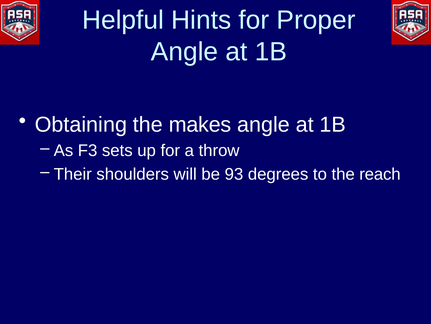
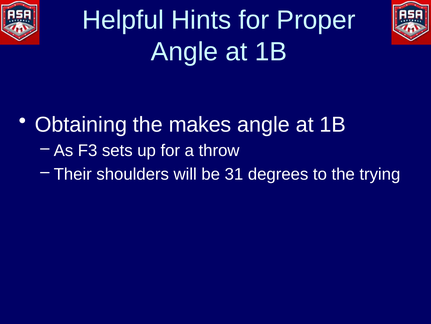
93: 93 -> 31
reach: reach -> trying
